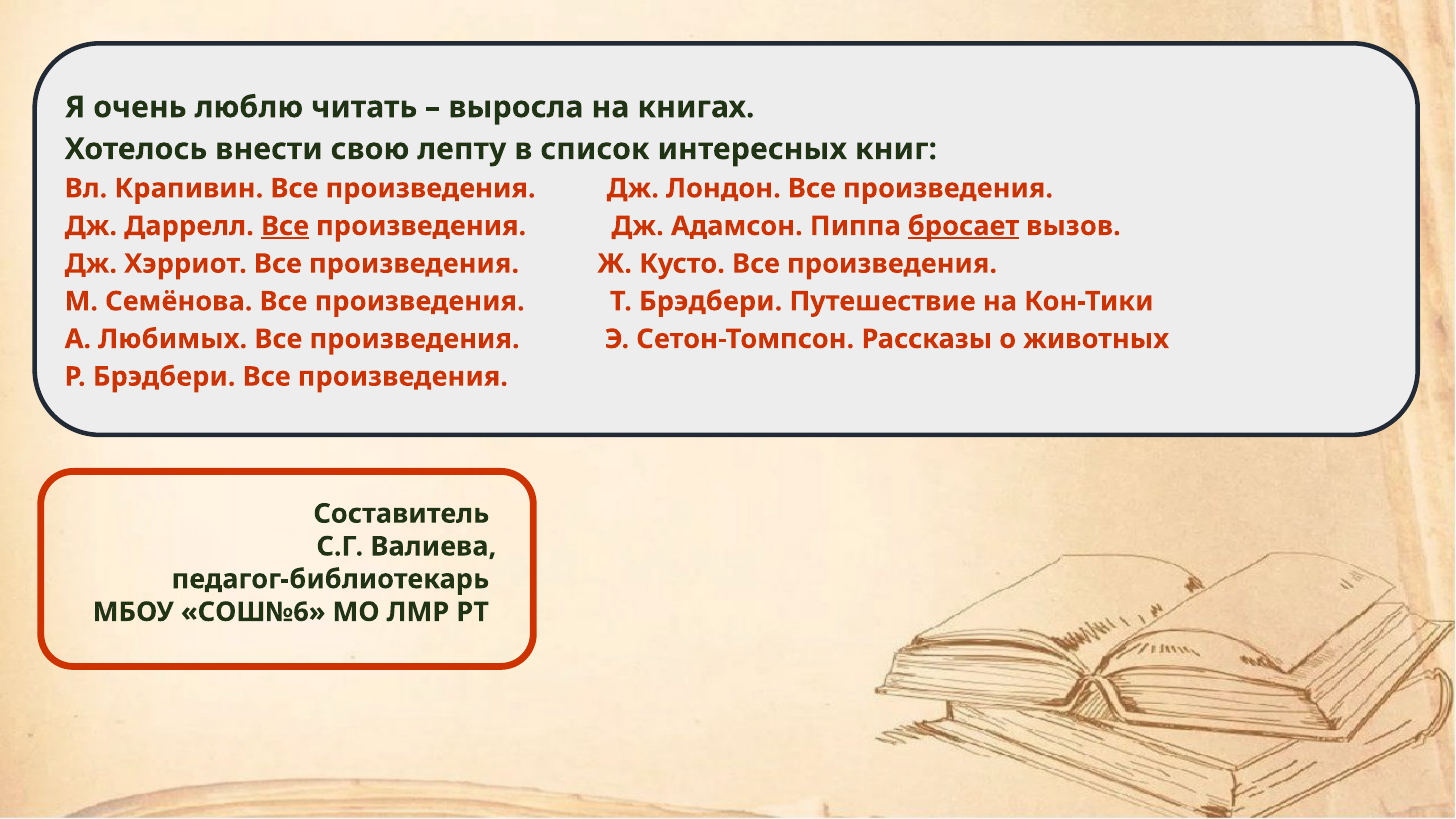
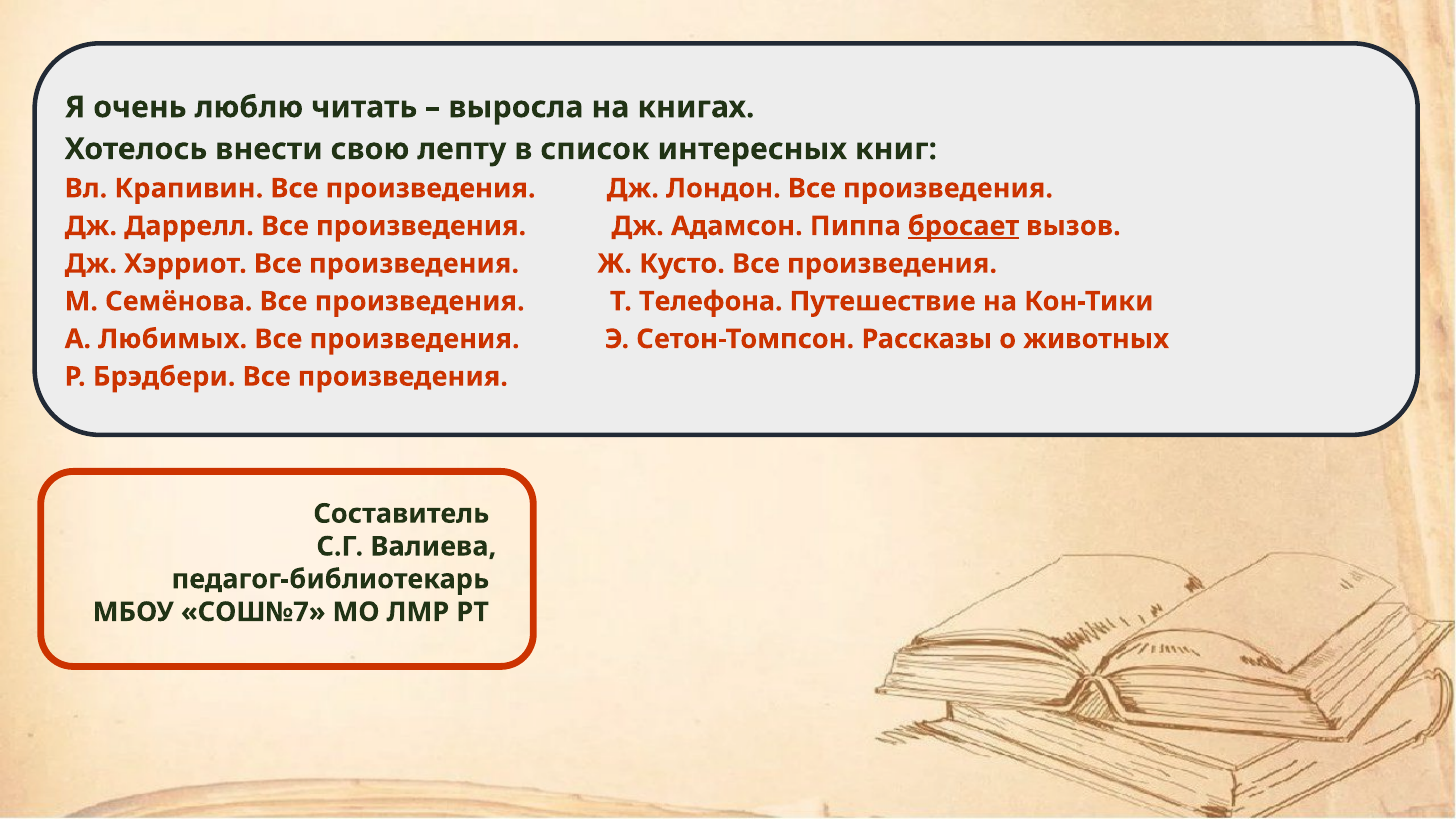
Все at (285, 226) underline: present -> none
Т Брэдбери: Брэдбери -> Телефона
СОШ№6: СОШ№6 -> СОШ№7
